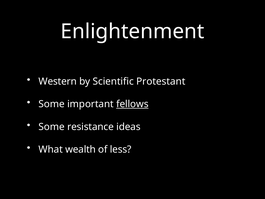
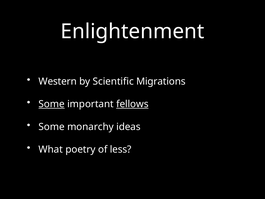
Protestant: Protestant -> Migrations
Some at (52, 104) underline: none -> present
resistance: resistance -> monarchy
wealth: wealth -> poetry
